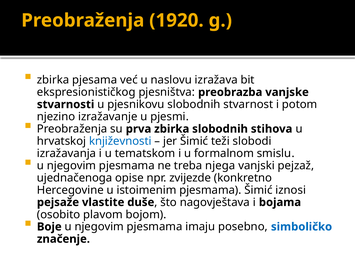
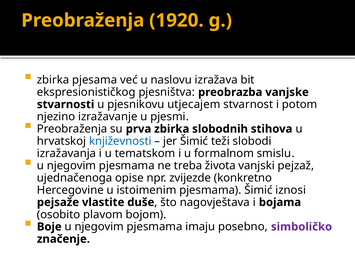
pjesnikovu slobodnih: slobodnih -> utjecajem
njega: njega -> života
simboličko colour: blue -> purple
